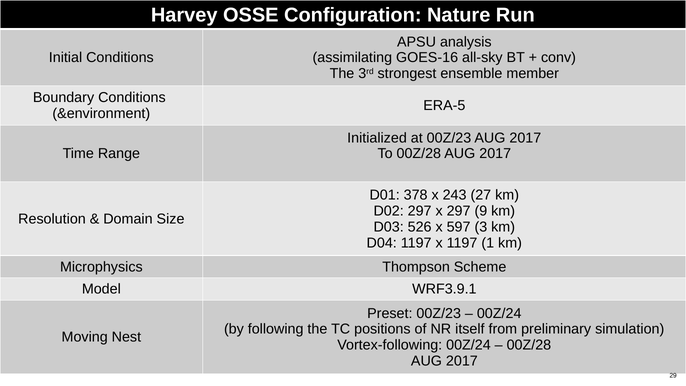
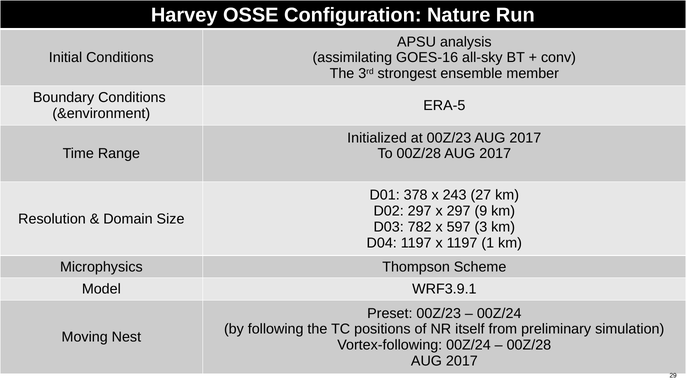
526: 526 -> 782
